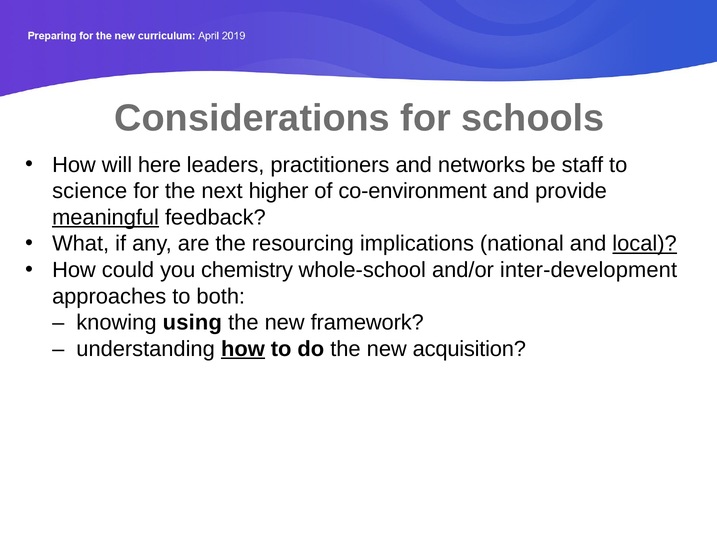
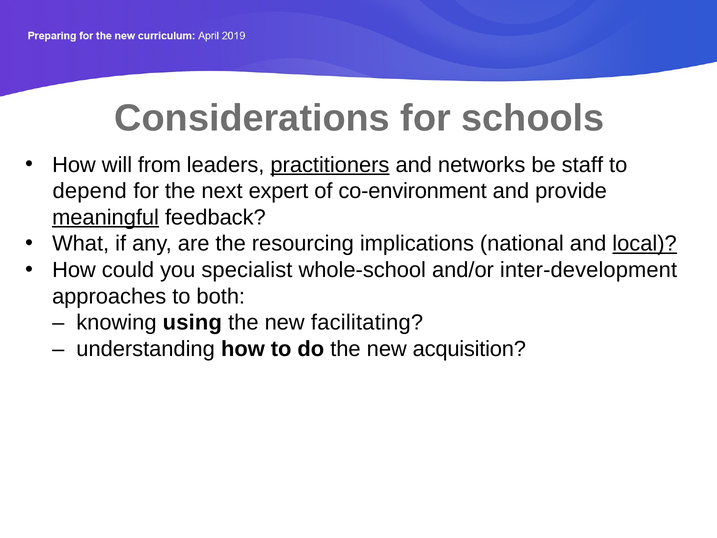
here: here -> from
practitioners underline: none -> present
science: science -> depend
higher: higher -> expert
chemistry: chemistry -> specialist
framework: framework -> facilitating
how at (243, 349) underline: present -> none
